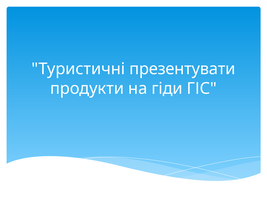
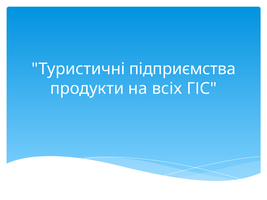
презентувати: презентувати -> підприємства
гіди: гіди -> всіх
